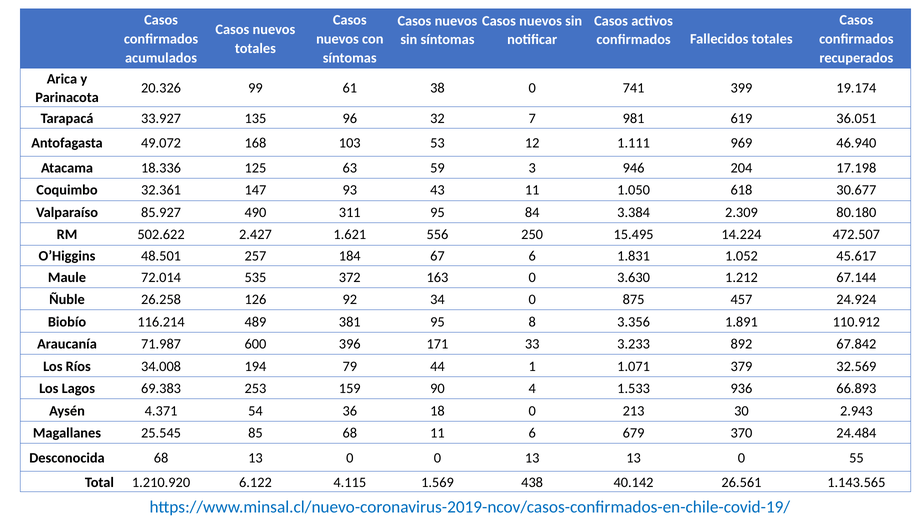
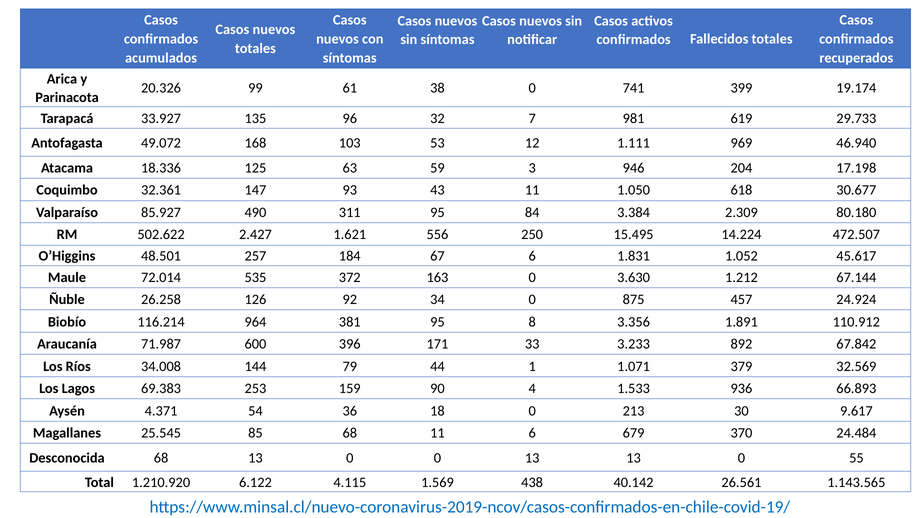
36.051: 36.051 -> 29.733
489: 489 -> 964
194: 194 -> 144
2.943: 2.943 -> 9.617
